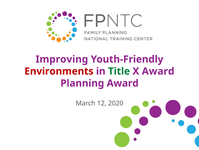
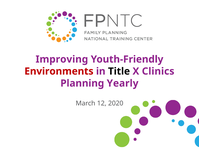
Title colour: green -> black
X Award: Award -> Clinics
Planning Award: Award -> Yearly
